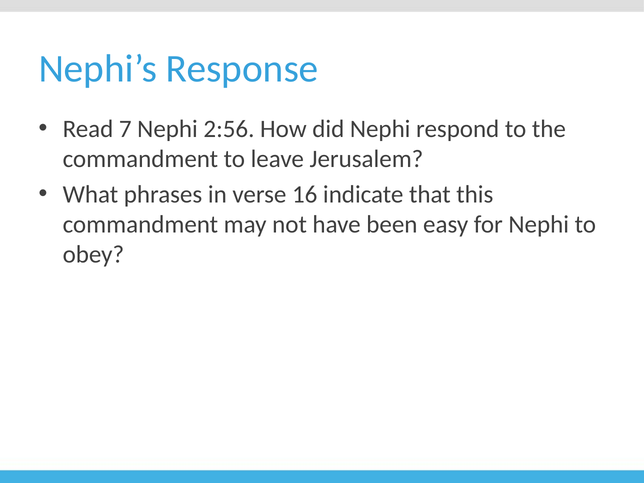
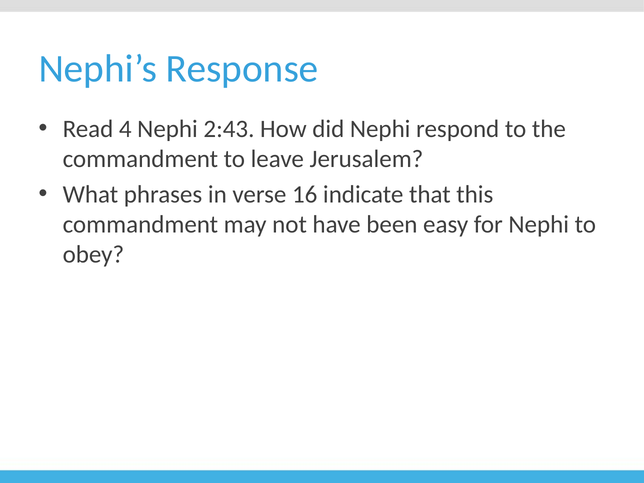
7: 7 -> 4
2:56: 2:56 -> 2:43
